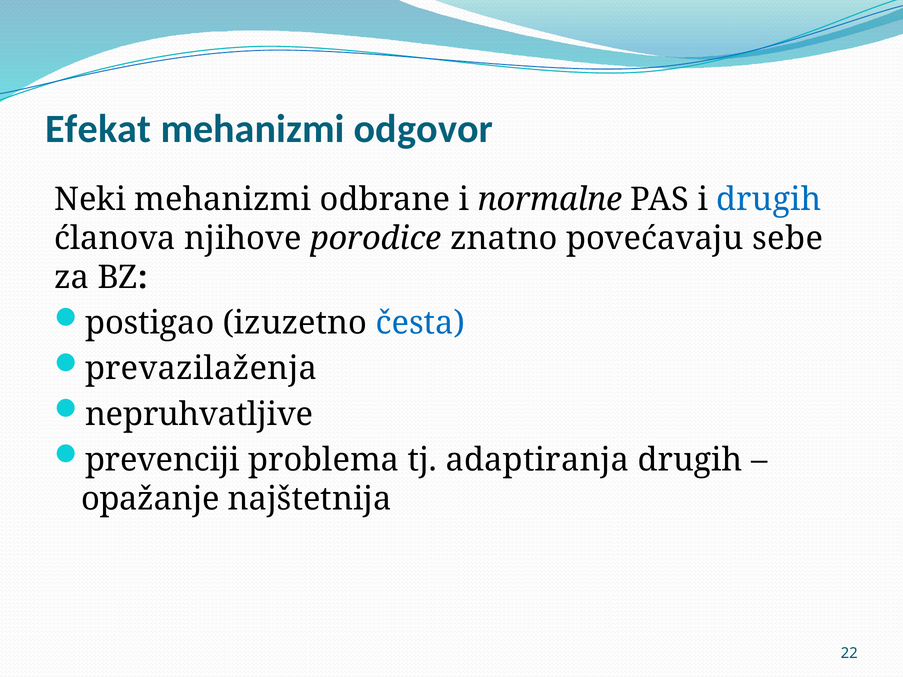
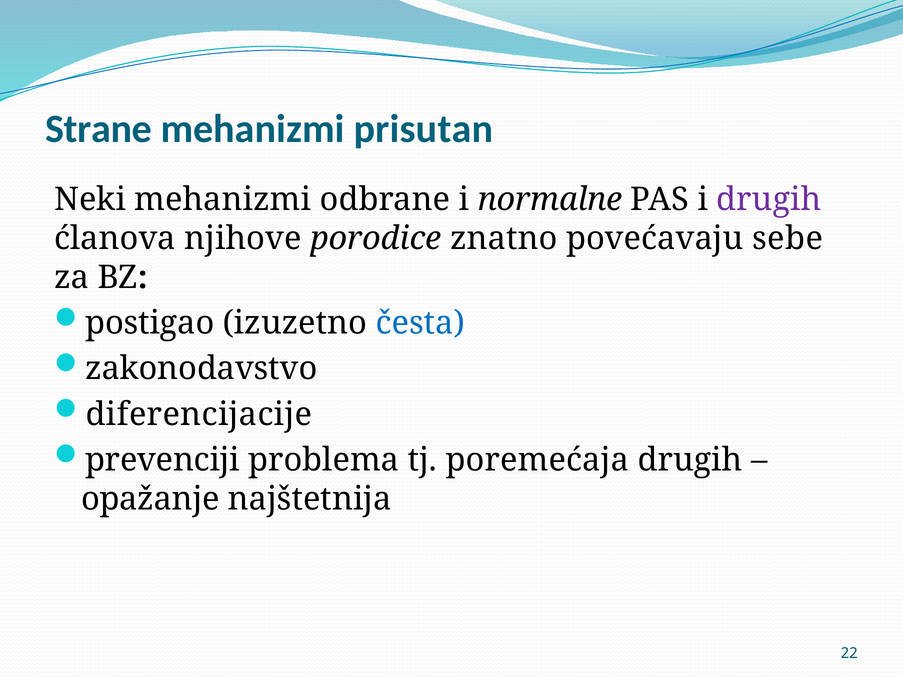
Efekat: Efekat -> Strane
odgovor: odgovor -> prisutan
drugih at (769, 199) colour: blue -> purple
prevazilaženja: prevazilaženja -> zakonodavstvo
nepruhvatljive: nepruhvatljive -> diferencijacije
adaptiranja: adaptiranja -> poremećaja
